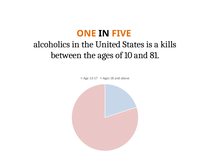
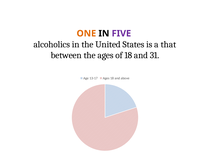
FIVE colour: orange -> purple
kills: kills -> that
of 10: 10 -> 18
81: 81 -> 31
